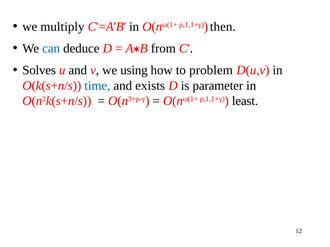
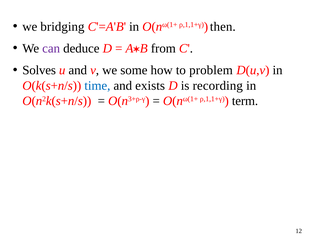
multiply: multiply -> bridging
can colour: blue -> purple
using: using -> some
parameter: parameter -> recording
least: least -> term
